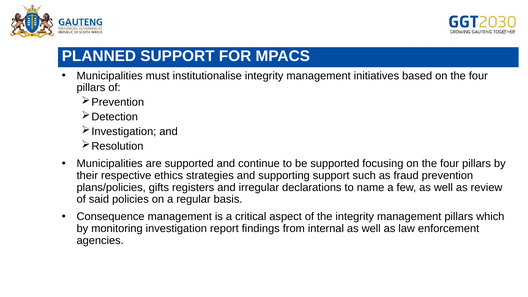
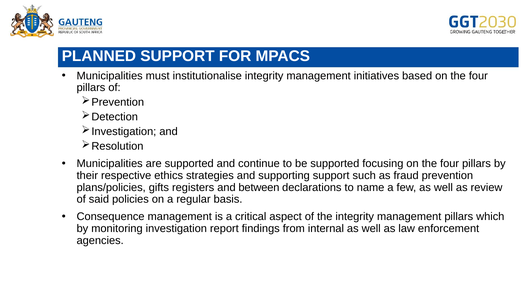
irregular: irregular -> between
